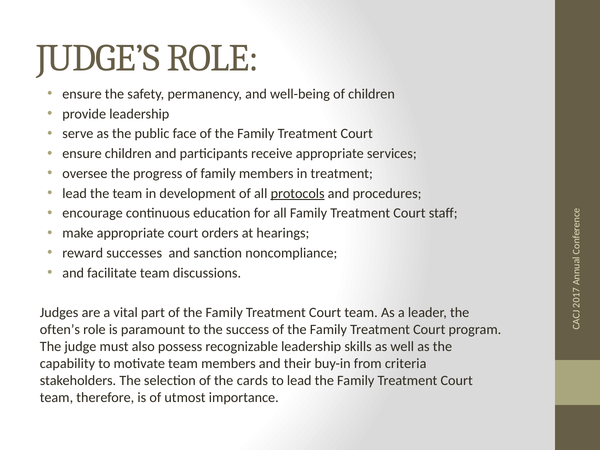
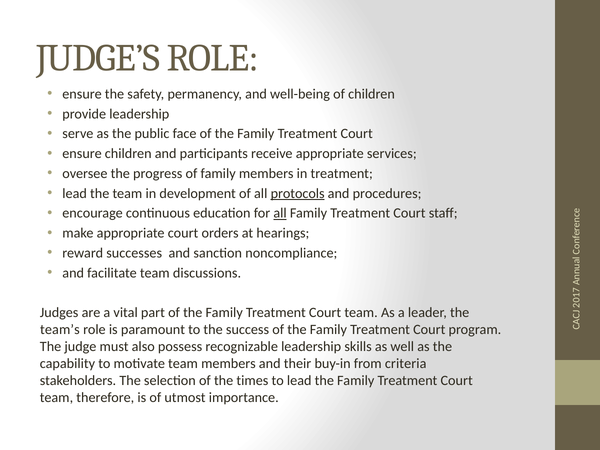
all at (280, 213) underline: none -> present
often’s: often’s -> team’s
cards: cards -> times
